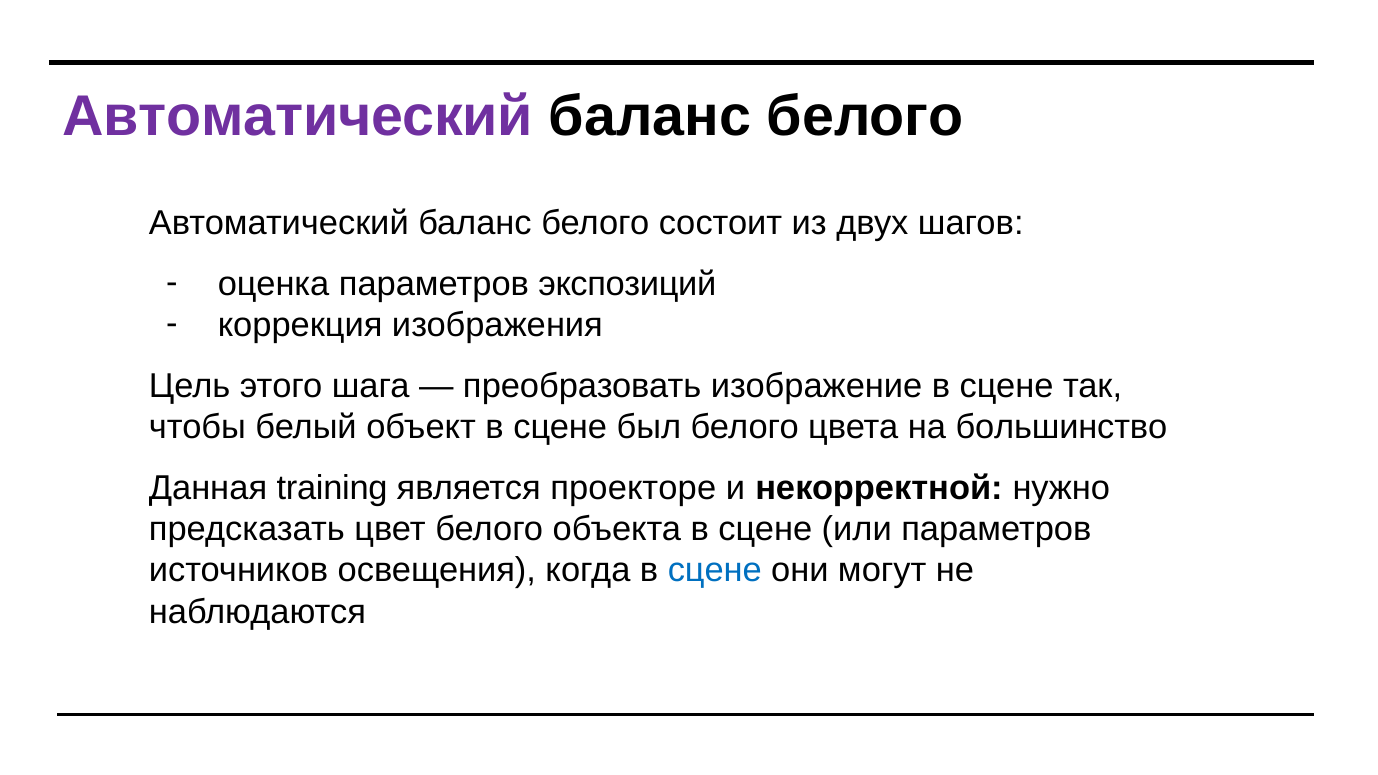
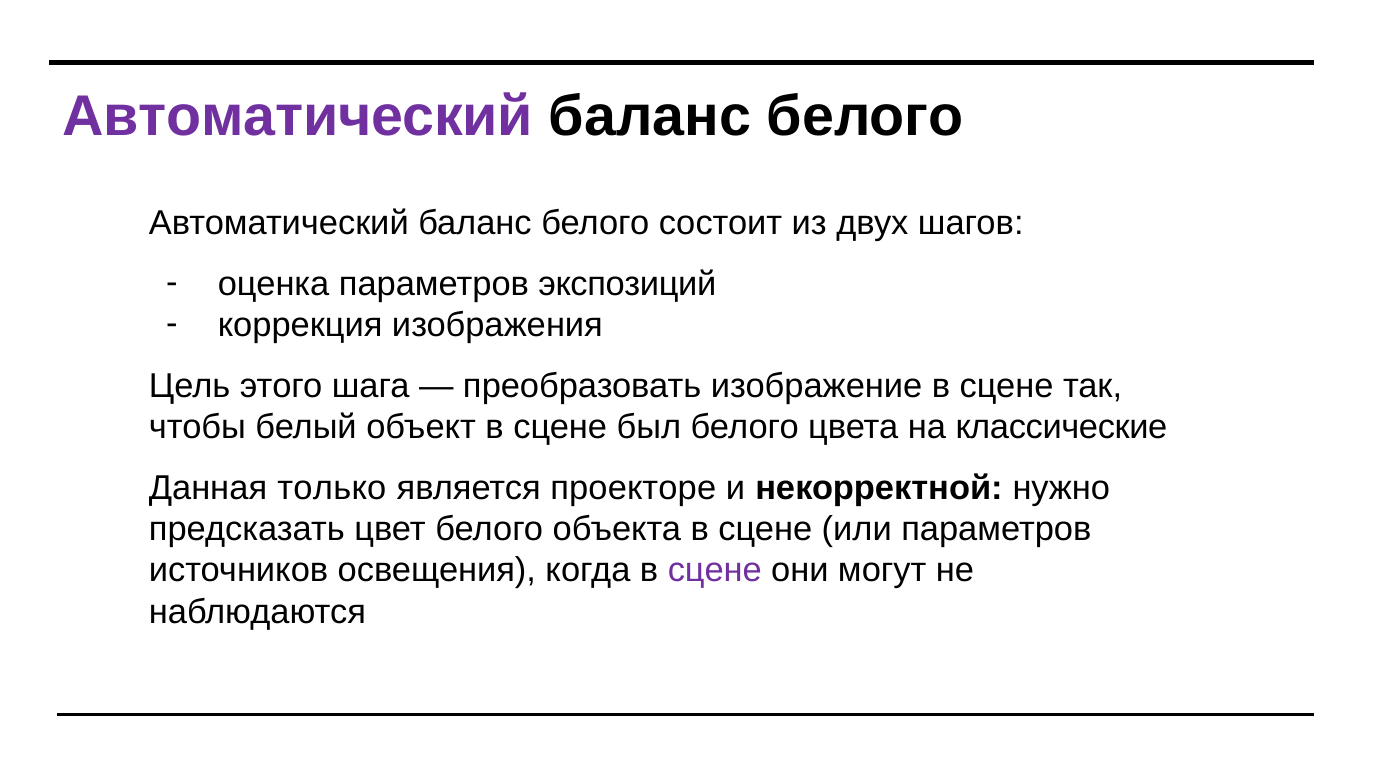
большинство: большинство -> классические
training: training -> только
сцене at (715, 570) colour: blue -> purple
